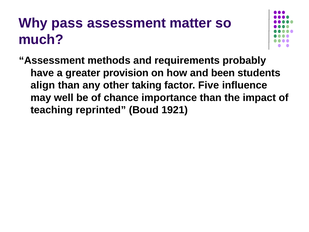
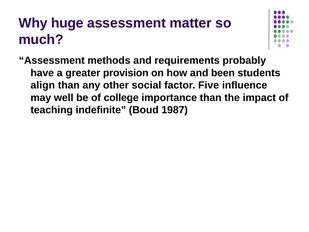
pass: pass -> huge
taking: taking -> social
chance: chance -> college
reprinted: reprinted -> indefinite
1921: 1921 -> 1987
